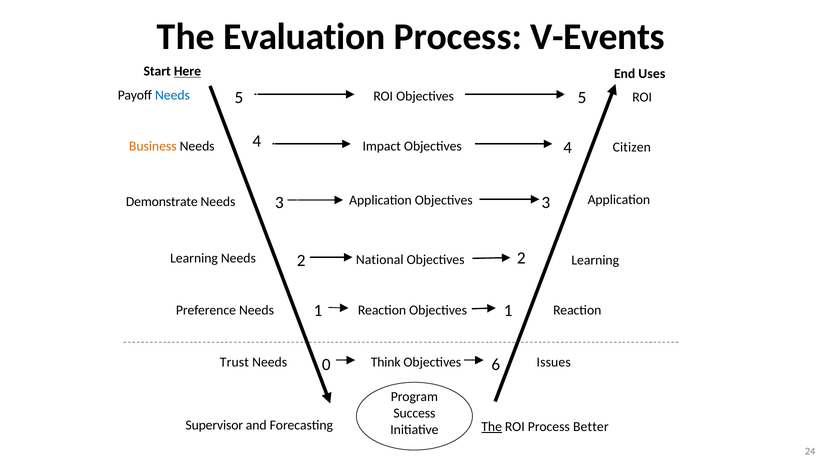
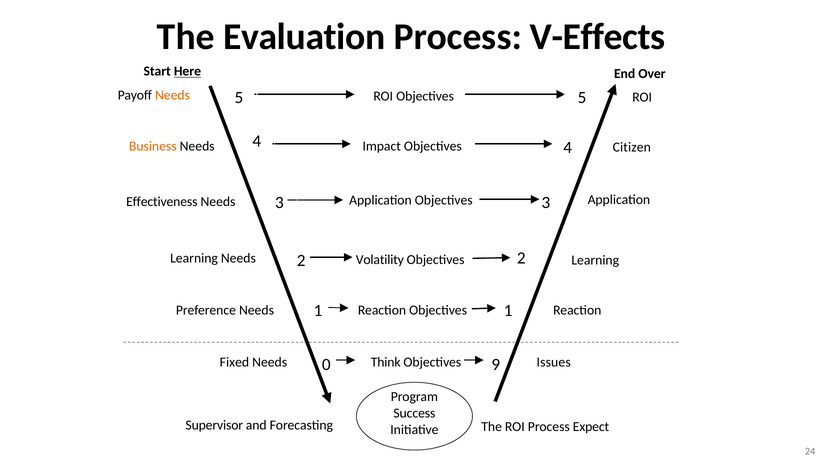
V-Events: V-Events -> V-Effects
Uses: Uses -> Over
Needs at (172, 95) colour: blue -> orange
Demonstrate: Demonstrate -> Effectiveness
National: National -> Volatility
Trust: Trust -> Fixed
6: 6 -> 9
The at (492, 426) underline: present -> none
Better: Better -> Expect
